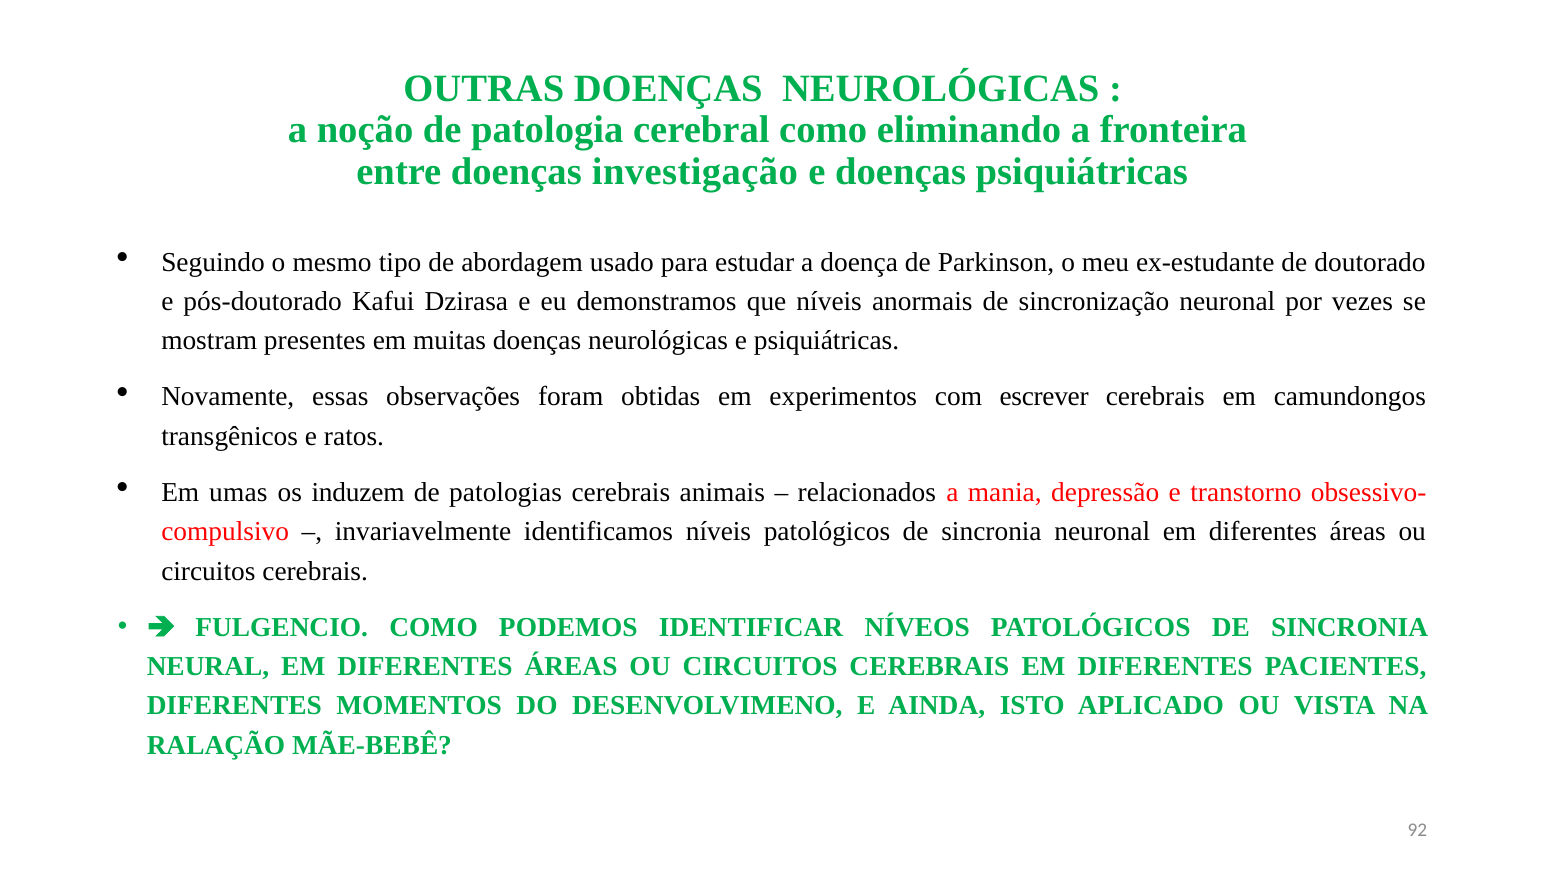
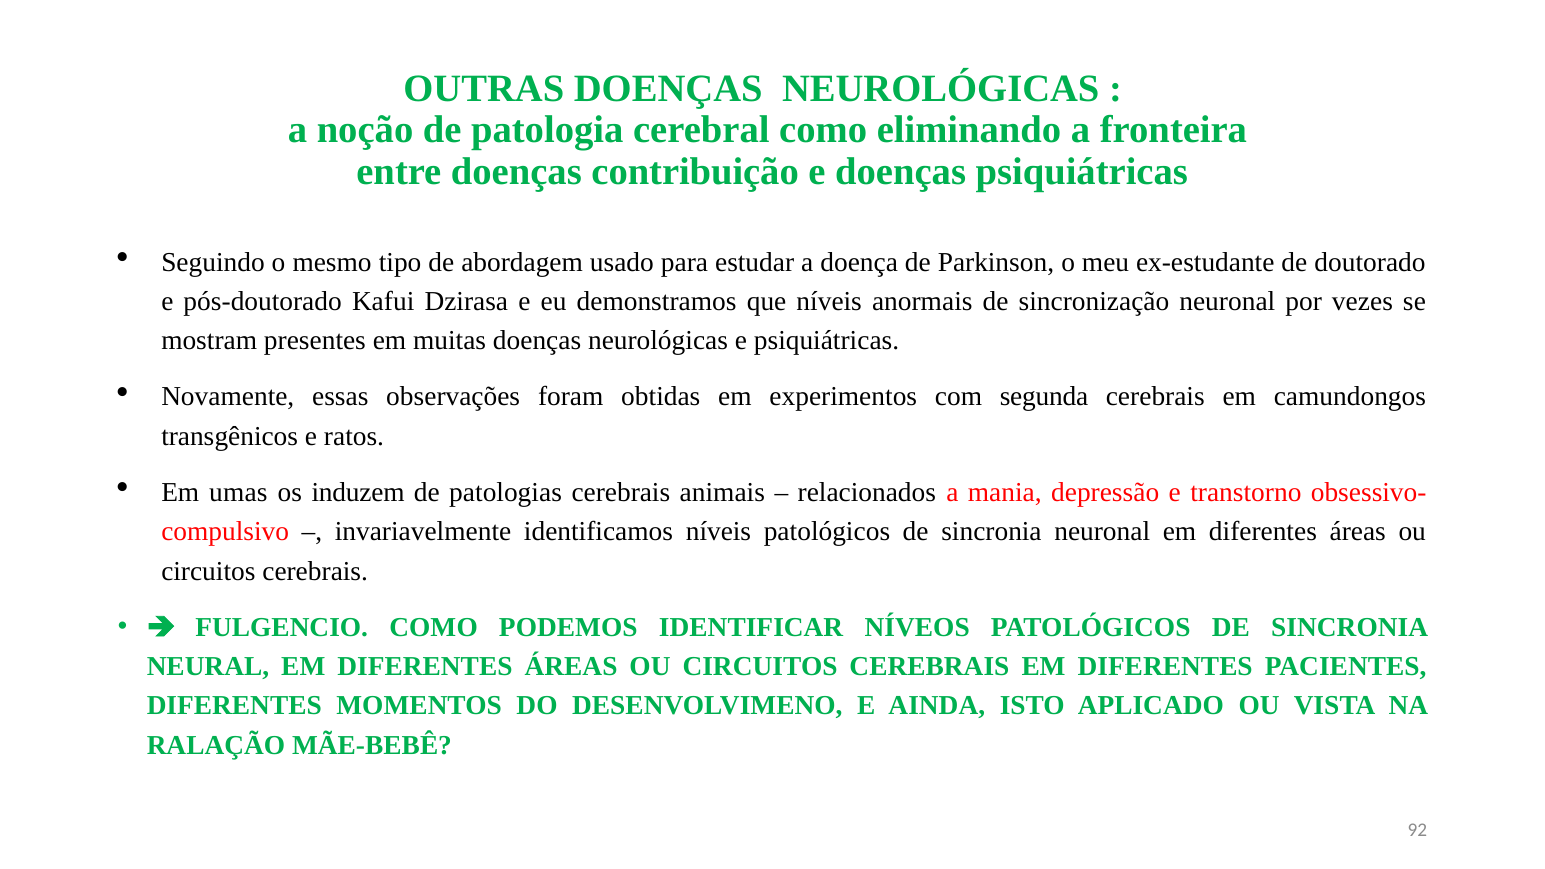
investigação: investigação -> contribuição
escrever: escrever -> segunda
